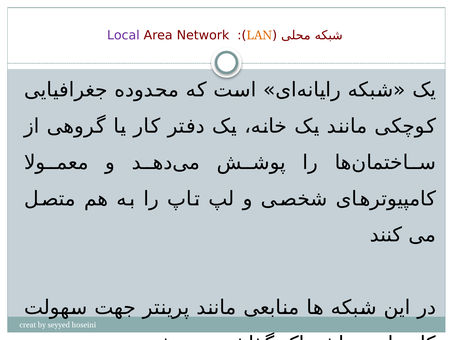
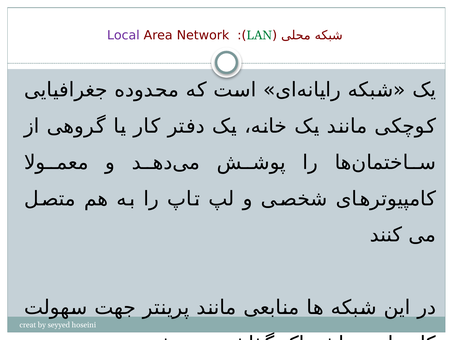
LAN colour: orange -> green
